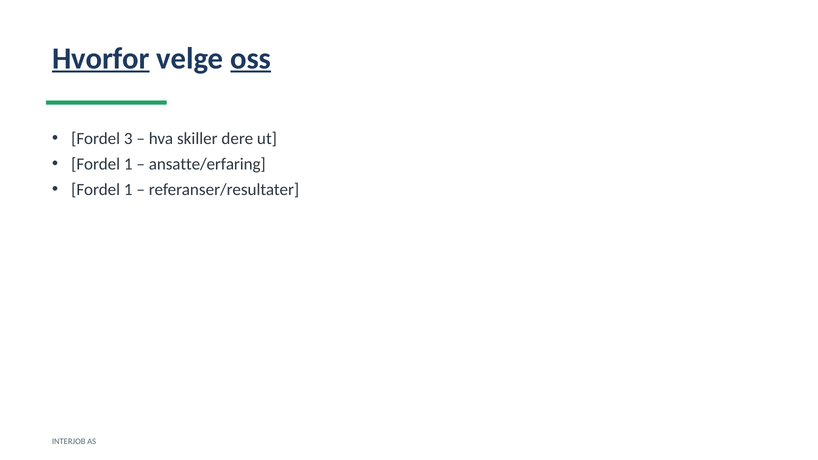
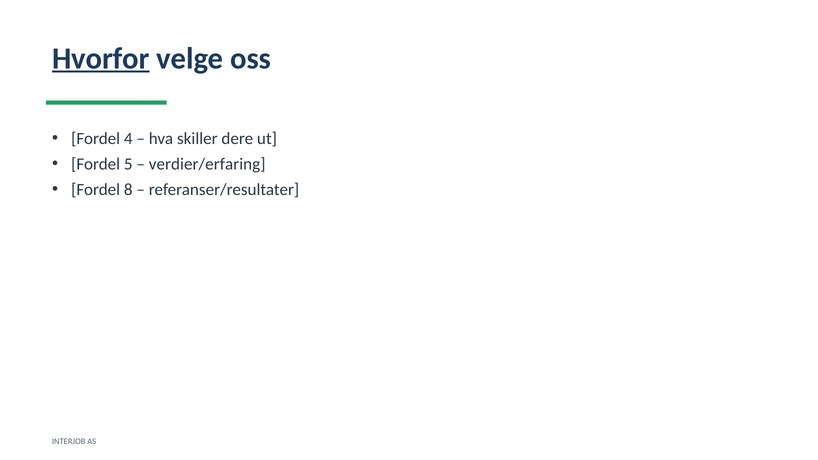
oss underline: present -> none
3: 3 -> 4
1 at (128, 164): 1 -> 5
ansatte/erfaring: ansatte/erfaring -> verdier/erfaring
1 at (128, 190): 1 -> 8
